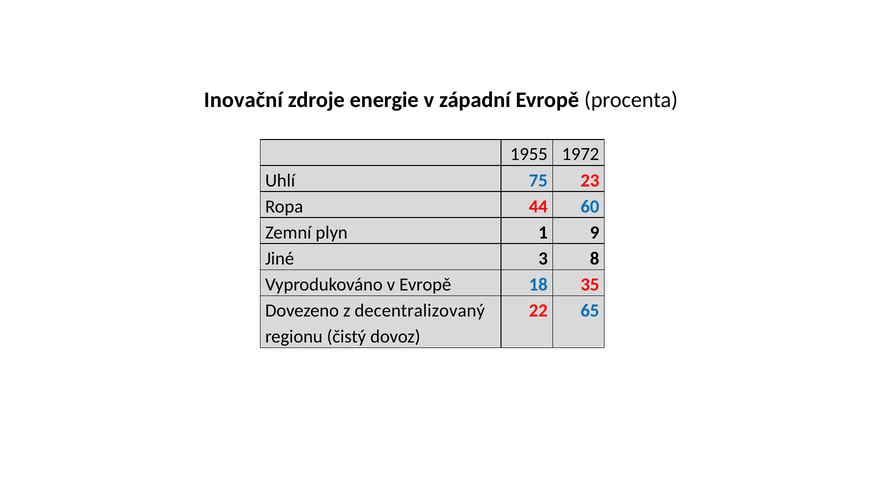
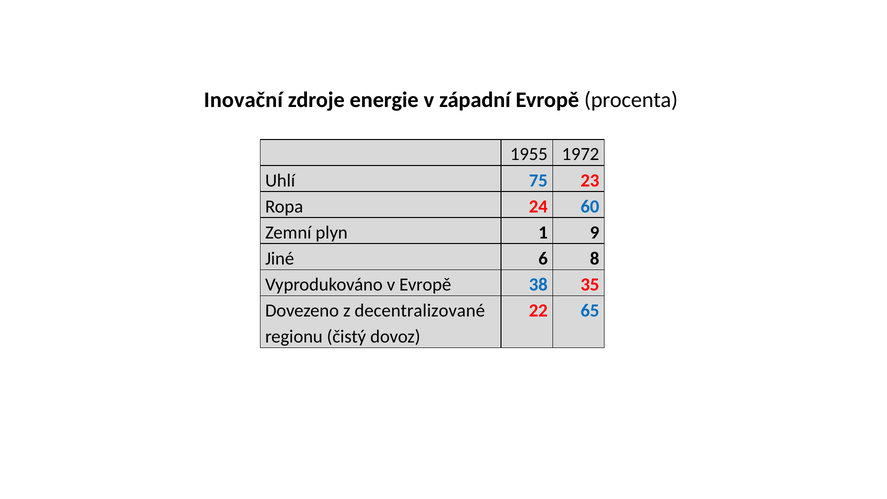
44: 44 -> 24
3: 3 -> 6
18: 18 -> 38
decentralizovaný: decentralizovaný -> decentralizované
